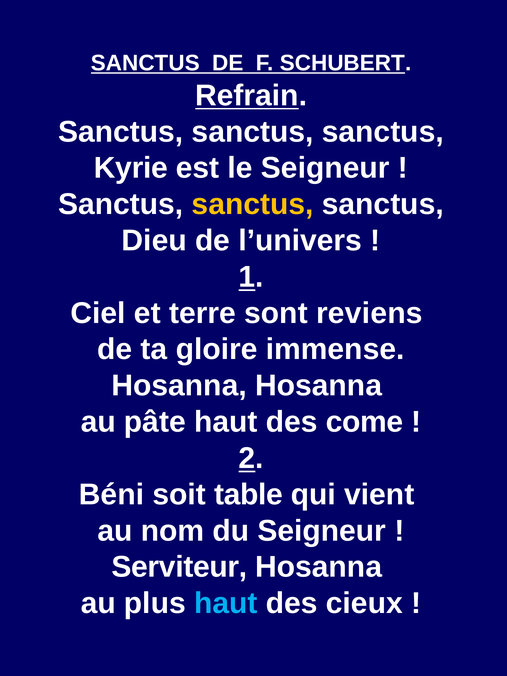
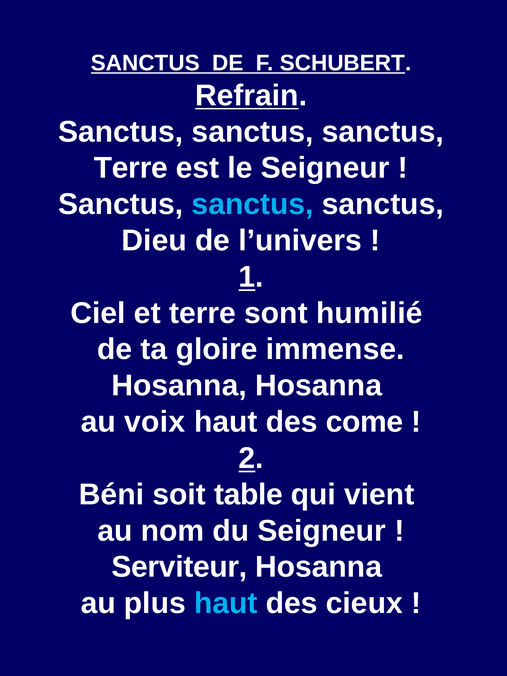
Kyrie at (131, 168): Kyrie -> Terre
sanctus at (253, 204) colour: yellow -> light blue
reviens: reviens -> humilié
pâte: pâte -> voix
